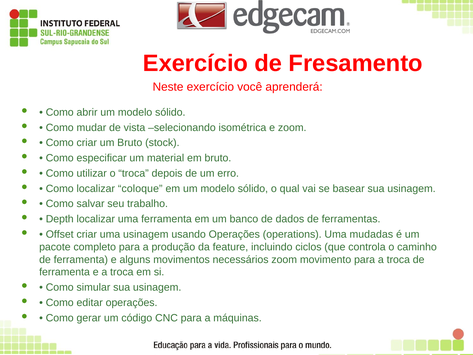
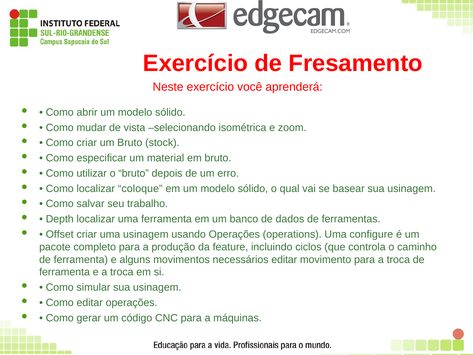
o troca: troca -> bruto
mudadas: mudadas -> configure
necessários zoom: zoom -> editar
